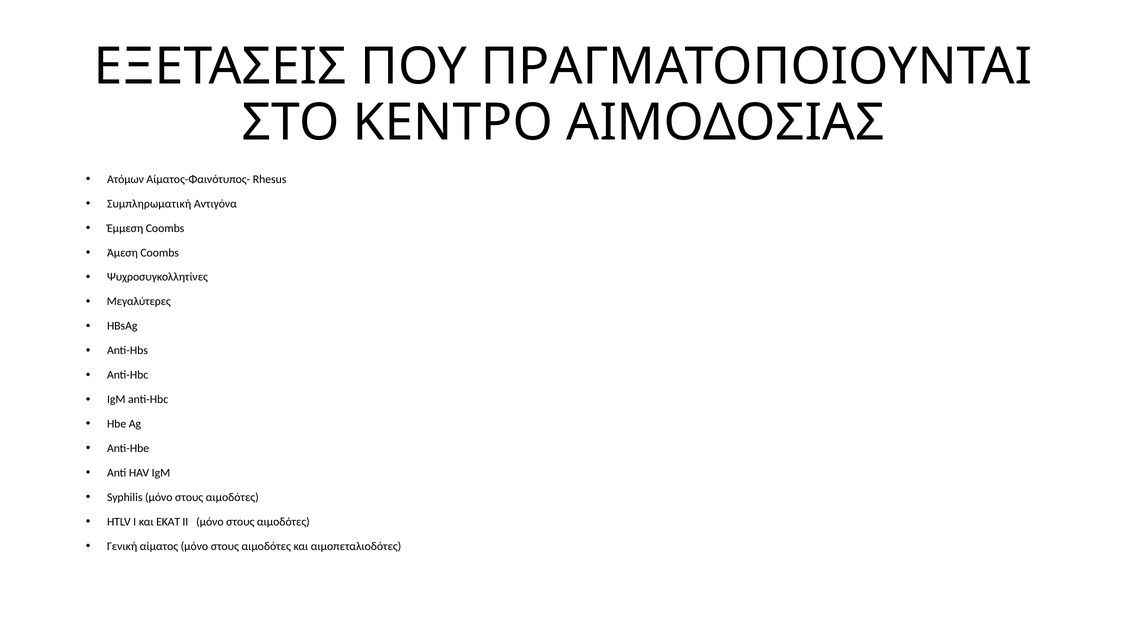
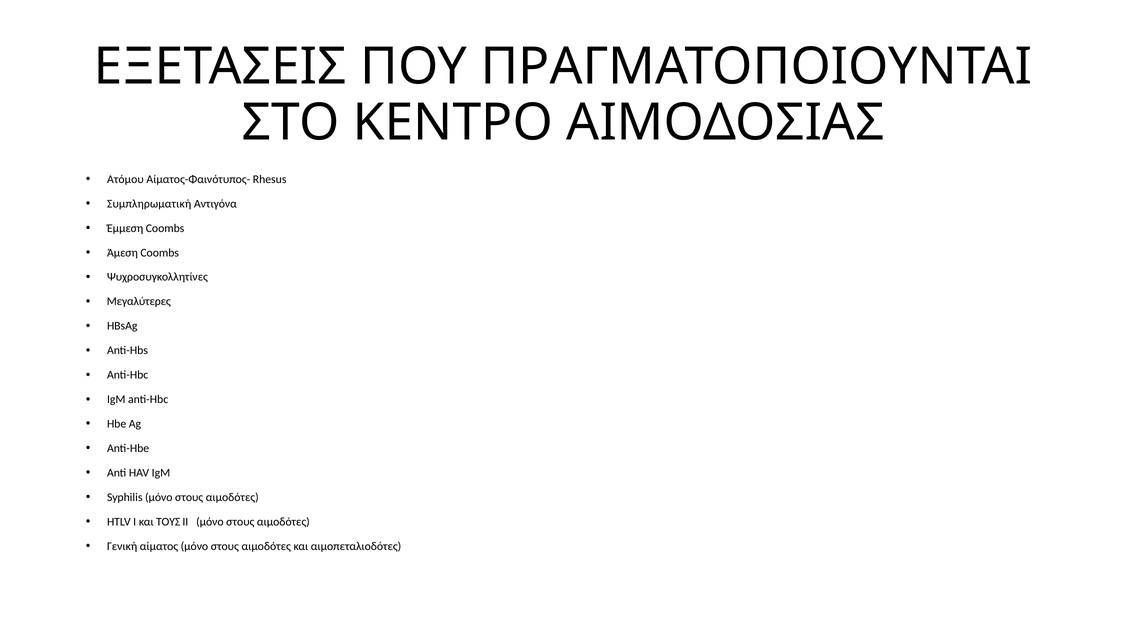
Ατόμων: Ατόμων -> Ατόμου
ΕΚΑΤ: ΕΚΑΤ -> ΤΟΥΣ
